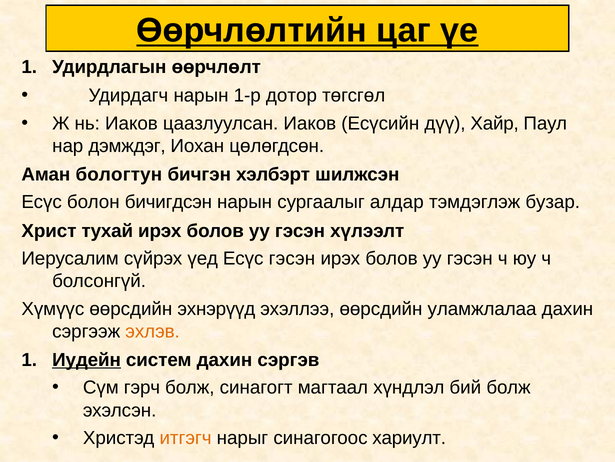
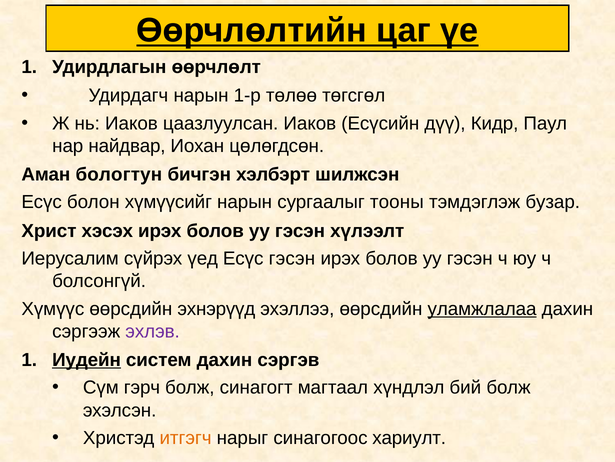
дотор: дотор -> төлөө
Хайр: Хайр -> Кидр
дэмждэг: дэмждэг -> найдвар
бичигдсэн: бичигдсэн -> хүмүүсийг
алдар: алдар -> тооны
тухай: тухай -> хэсэх
уламжлалаа underline: none -> present
эхлэв colour: orange -> purple
